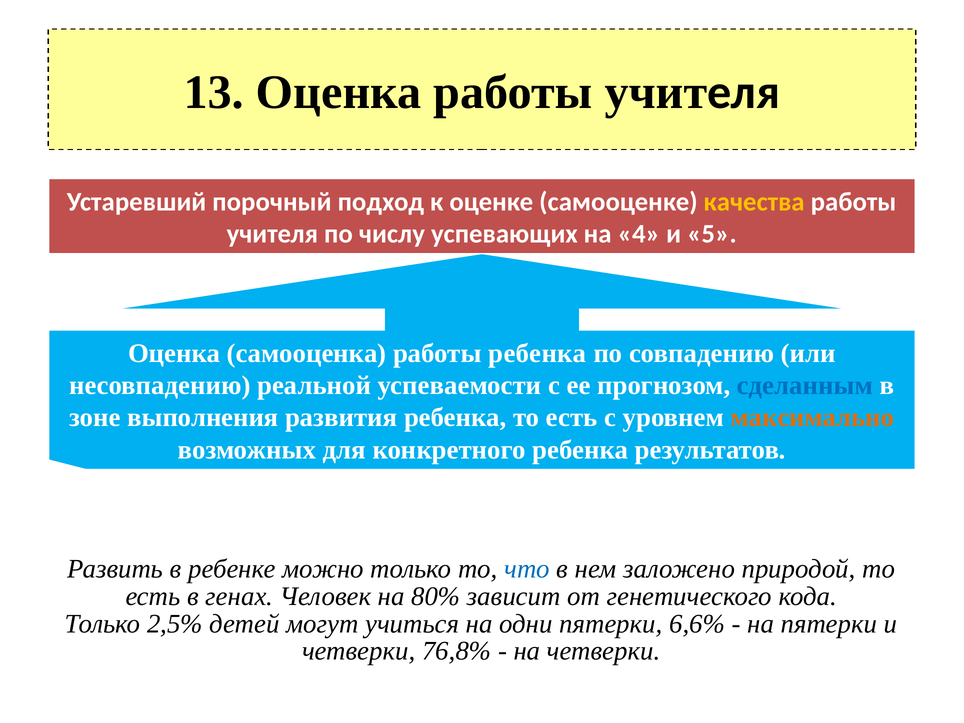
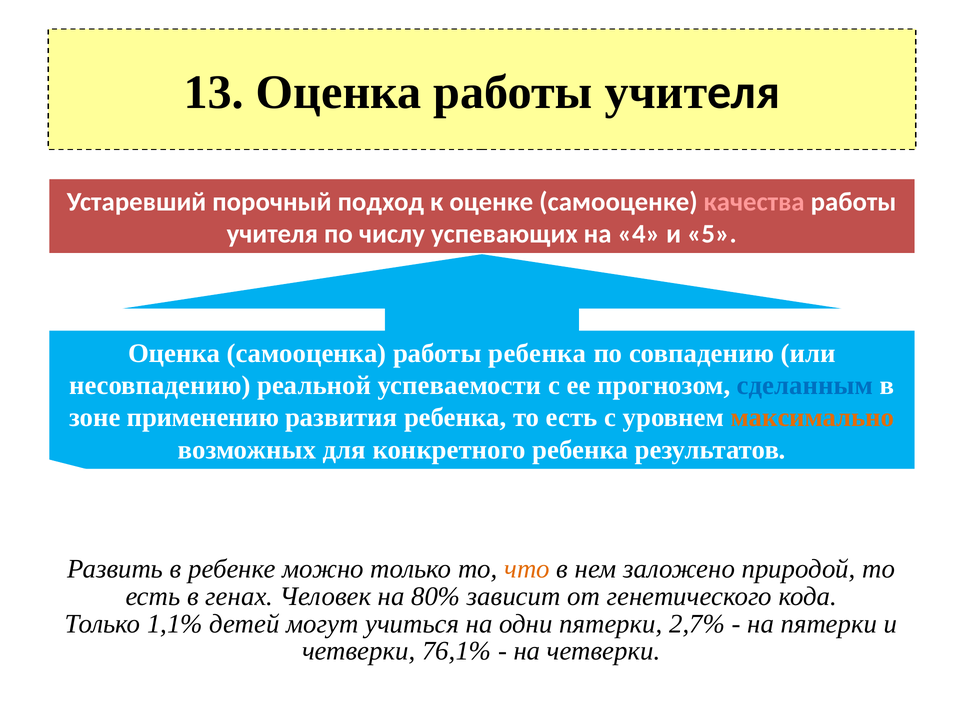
качества colour: yellow -> pink
выполнения: выполнения -> применению
что colour: blue -> orange
2,5%: 2,5% -> 1,1%
6,6%: 6,6% -> 2,7%
76,8%: 76,8% -> 76,1%
